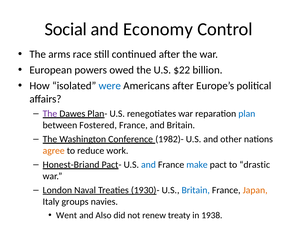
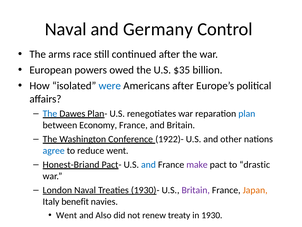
Social at (66, 29): Social -> Naval
Economy: Economy -> Germany
$22: $22 -> $35
The at (50, 113) colour: purple -> blue
Fostered: Fostered -> Economy
1982)-: 1982)- -> 1922)-
agree colour: orange -> blue
reduce work: work -> went
make colour: blue -> purple
Britain at (196, 190) colour: blue -> purple
groups: groups -> benefit
1938: 1938 -> 1930
